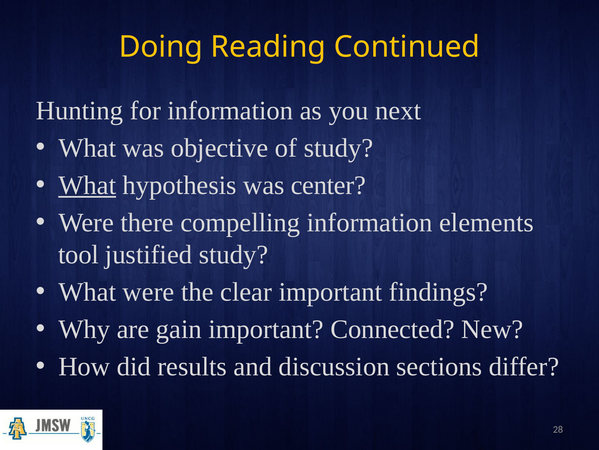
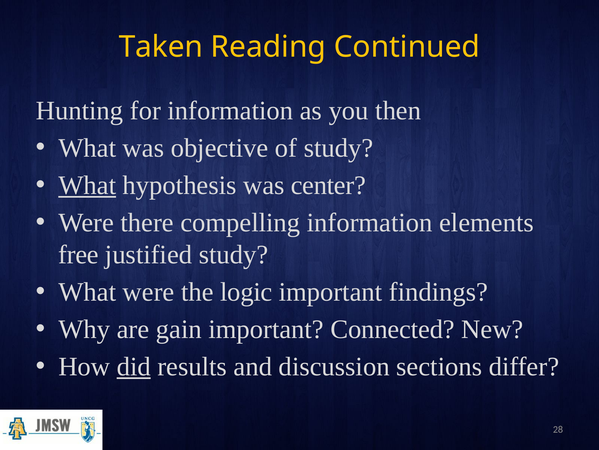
Doing: Doing -> Taken
next: next -> then
tool: tool -> free
clear: clear -> logic
did underline: none -> present
